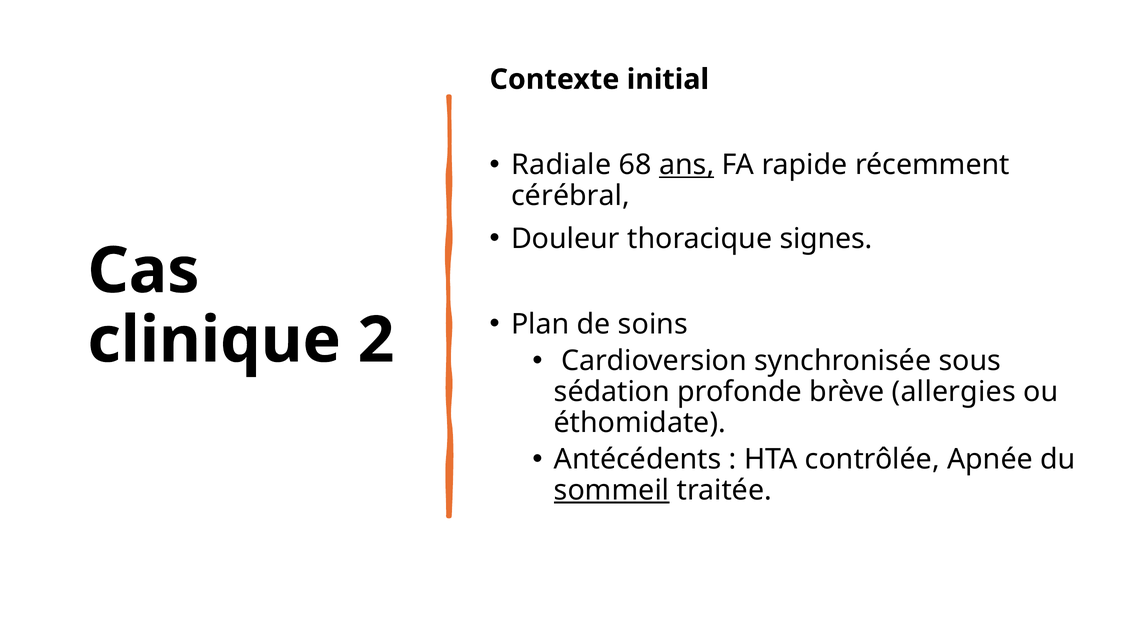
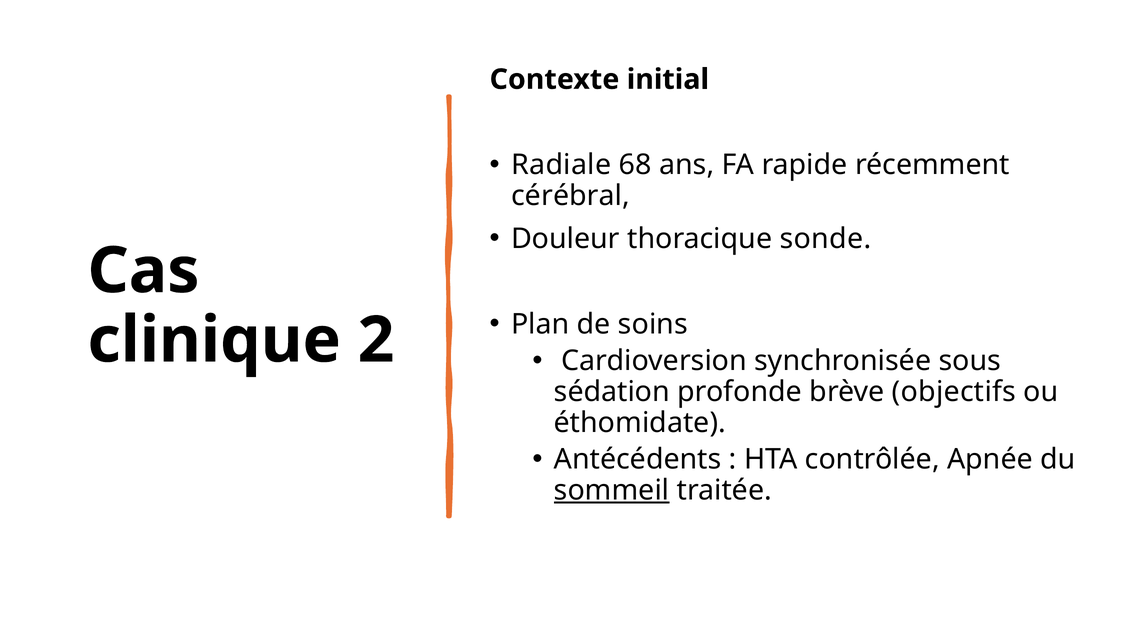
ans underline: present -> none
signes: signes -> sonde
allergies: allergies -> objectifs
